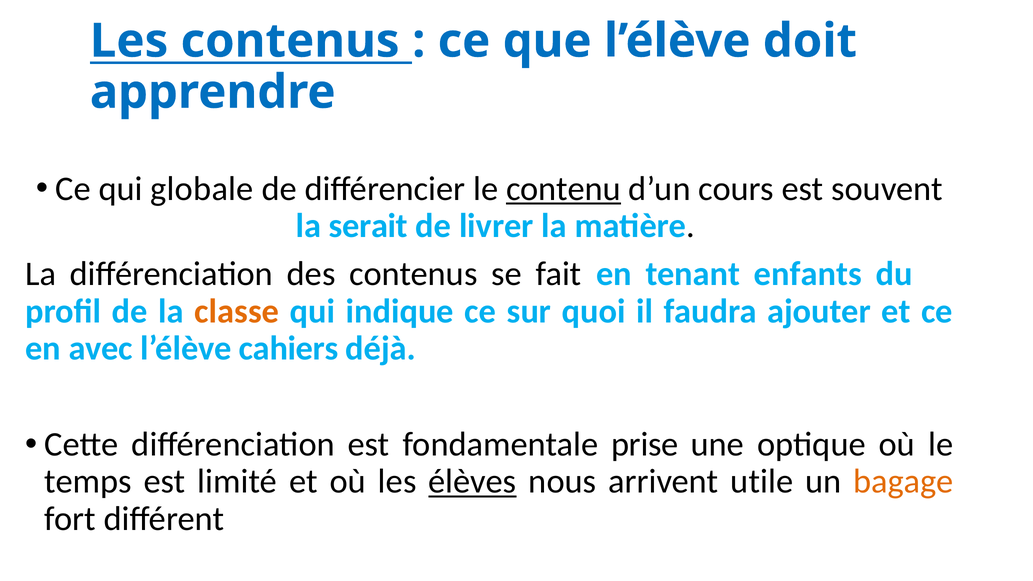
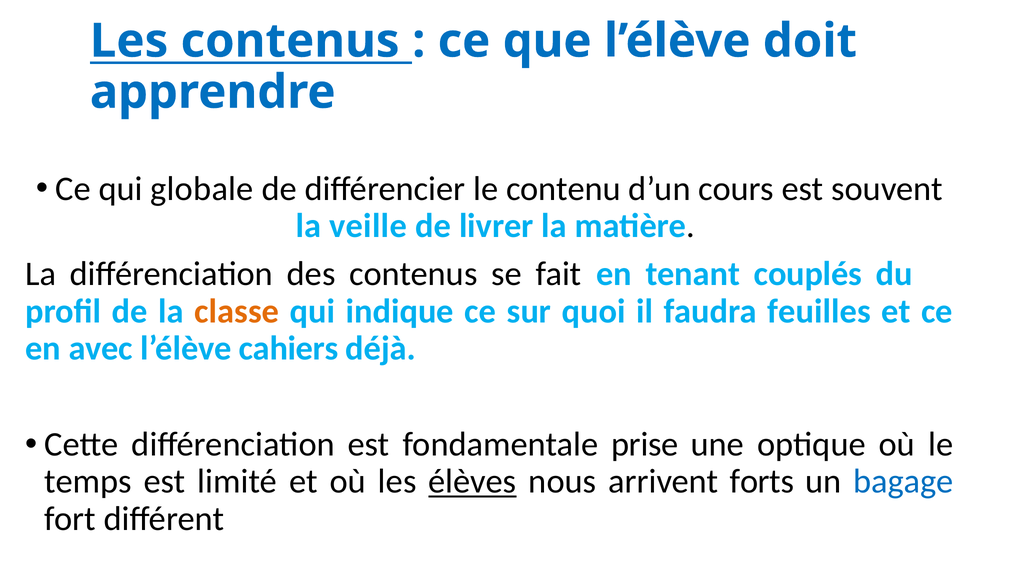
contenu underline: present -> none
serait: serait -> veille
enfants: enfants -> couplés
ajouter: ajouter -> feuilles
utile: utile -> forts
bagage colour: orange -> blue
